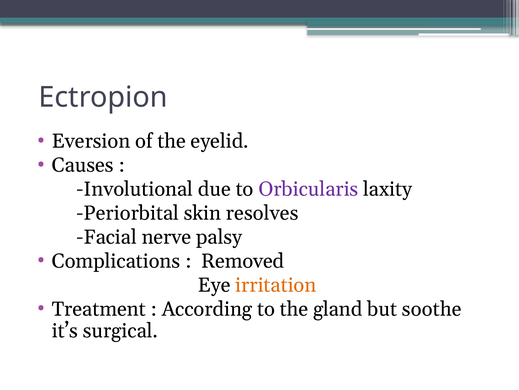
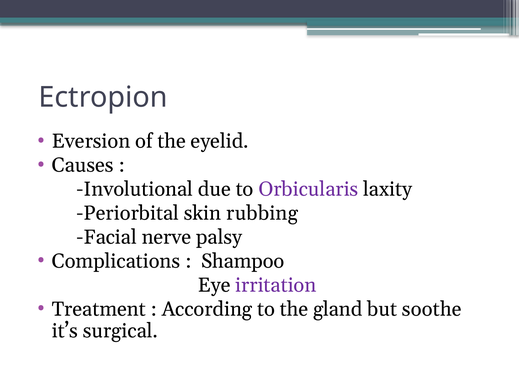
resolves: resolves -> rubbing
Removed: Removed -> Shampoo
irritation colour: orange -> purple
